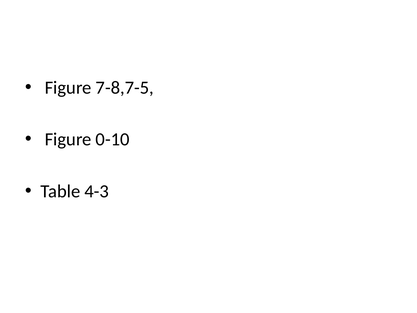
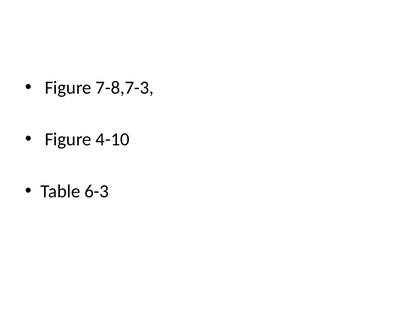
7-8,7-5: 7-8,7-5 -> 7-8,7-3
0-10: 0-10 -> 4-10
4-3: 4-3 -> 6-3
